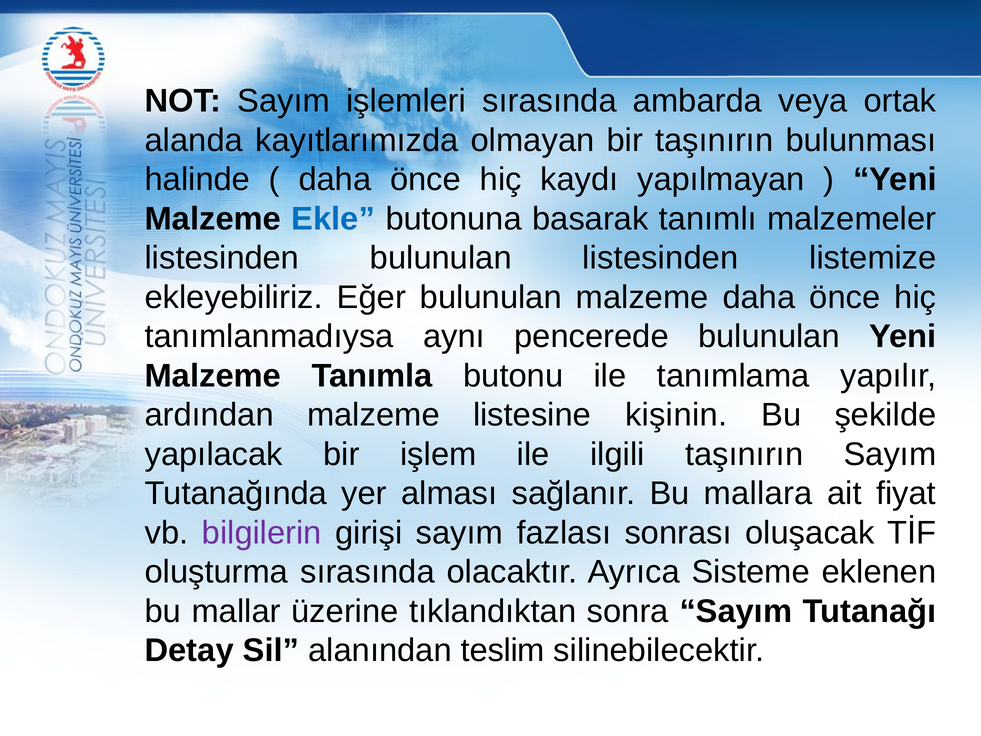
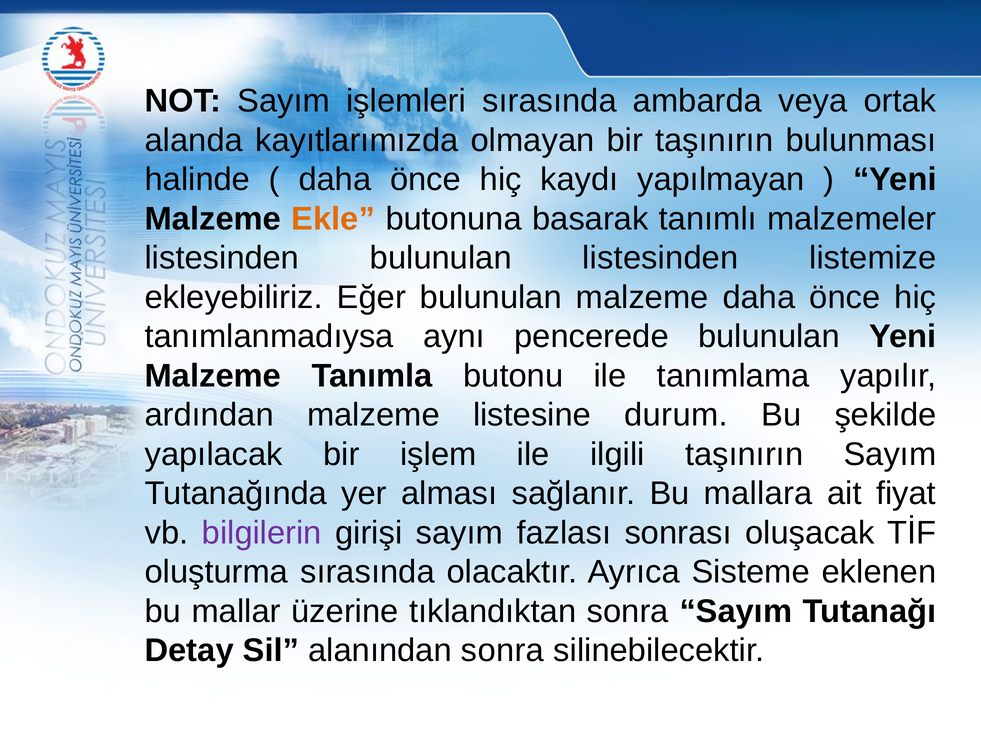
Ekle colour: blue -> orange
kişinin: kişinin -> durum
alanından teslim: teslim -> sonra
